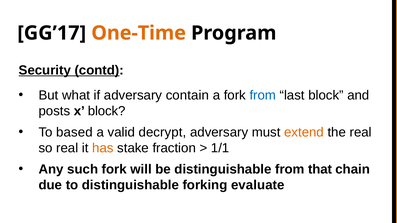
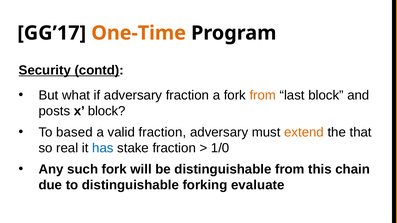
adversary contain: contain -> fraction
from at (263, 95) colour: blue -> orange
valid decrypt: decrypt -> fraction
the real: real -> that
has colour: orange -> blue
1/1: 1/1 -> 1/0
that: that -> this
